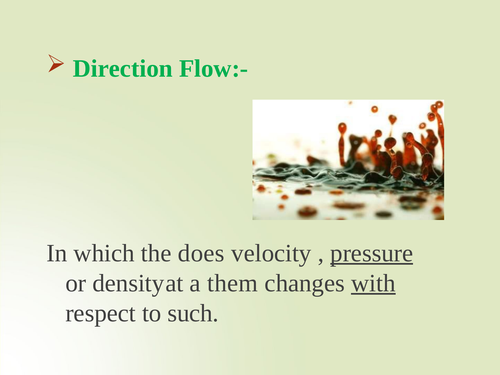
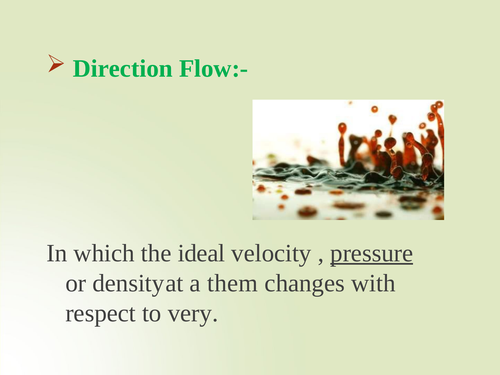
does: does -> ideal
with underline: present -> none
such: such -> very
